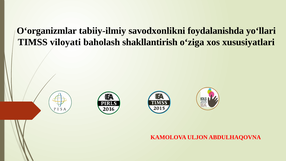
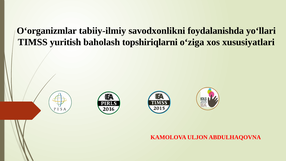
viloyati: viloyati -> yuritish
shakllantirish: shakllantirish -> topshiriqlarni
